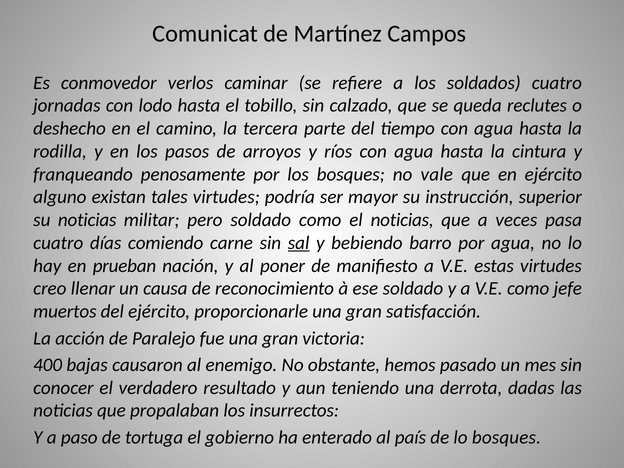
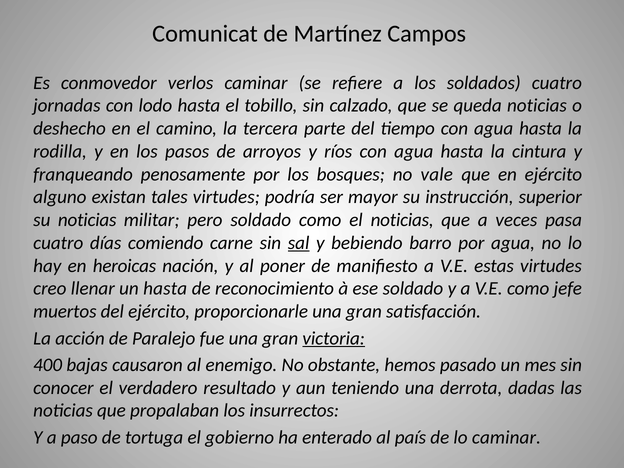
queda reclutes: reclutes -> noticias
prueban: prueban -> heroicas
un causa: causa -> hasta
victoria underline: none -> present
lo bosques: bosques -> caminar
